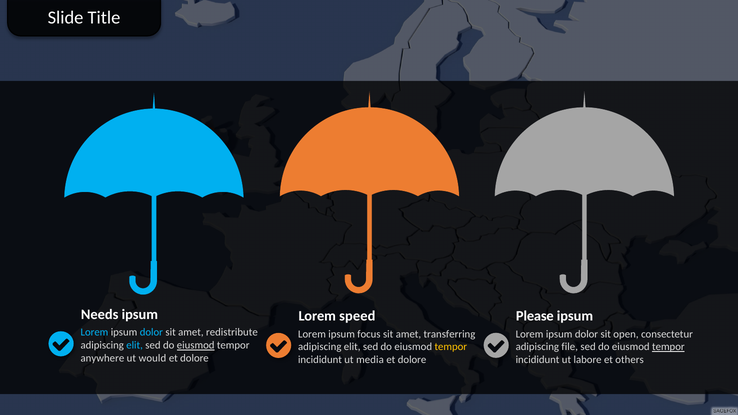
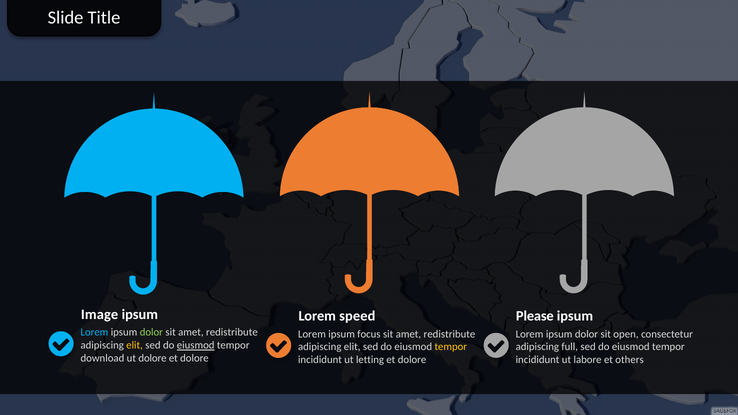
Needs: Needs -> Image
dolor at (151, 332) colour: light blue -> light green
transferring at (449, 334): transferring -> redistribute
elit at (135, 345) colour: light blue -> yellow
file: file -> full
tempor at (668, 347) underline: present -> none
anywhere: anywhere -> download
ut would: would -> dolore
media: media -> letting
